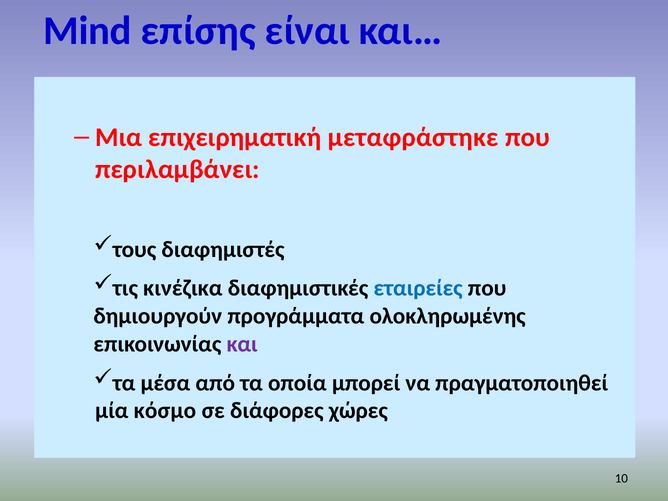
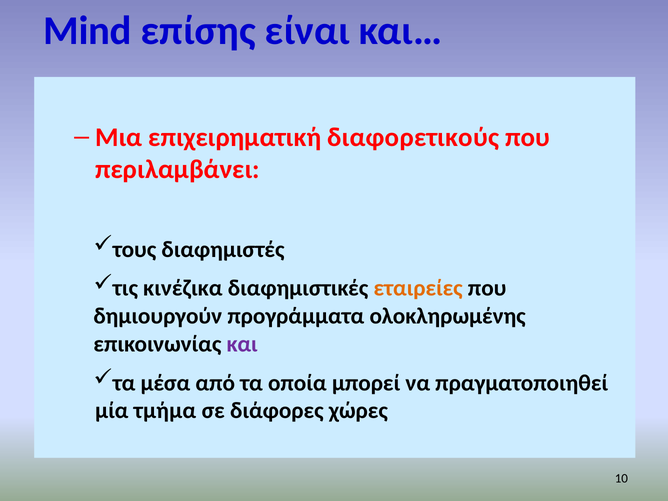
μεταφράστηκε: μεταφράστηκε -> διαφορετικούς
εταιρείες colour: blue -> orange
κόσμο: κόσμο -> τμήμα
